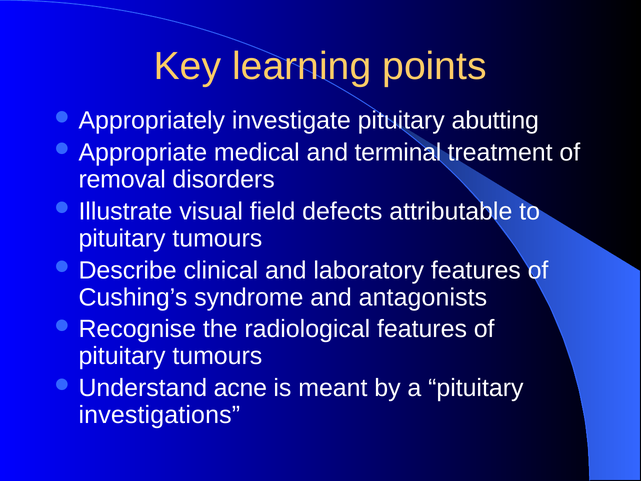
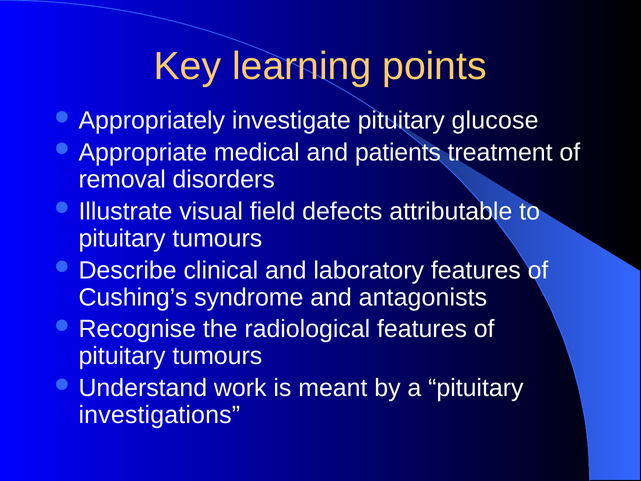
abutting: abutting -> glucose
terminal: terminal -> patients
acne: acne -> work
